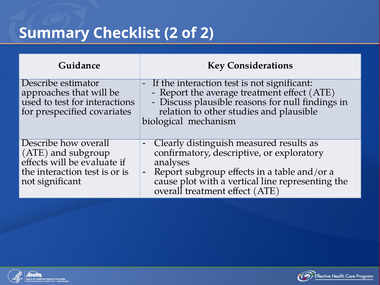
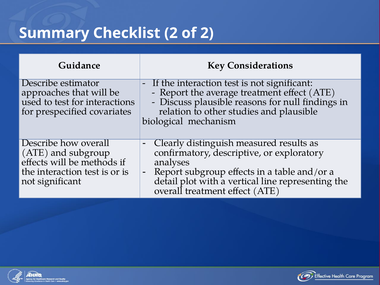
evaluate: evaluate -> methods
cause: cause -> detail
